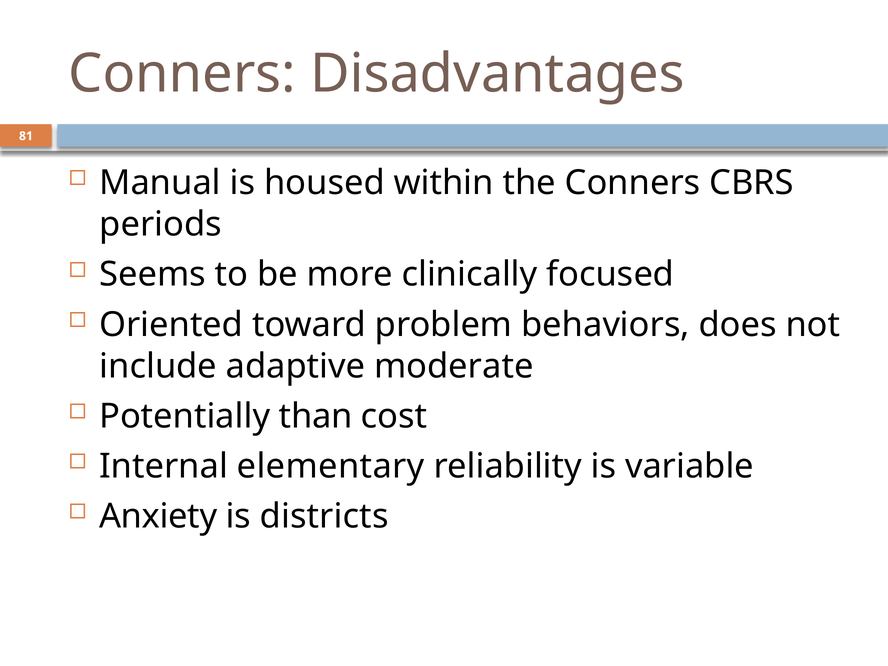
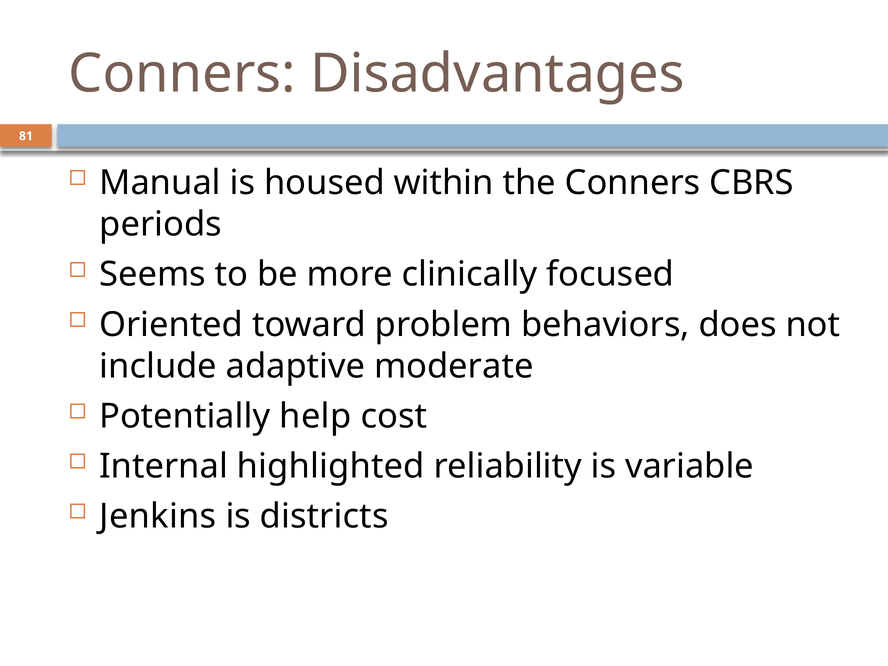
than: than -> help
elementary: elementary -> highlighted
Anxiety: Anxiety -> Jenkins
